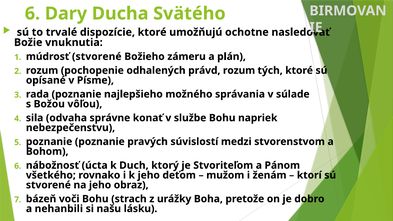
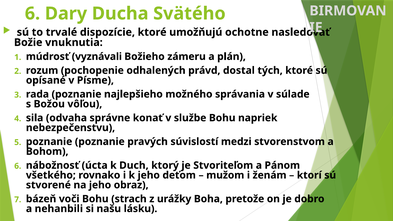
múdrosť stvorené: stvorené -> vyznávali
právd rozum: rozum -> dostal
